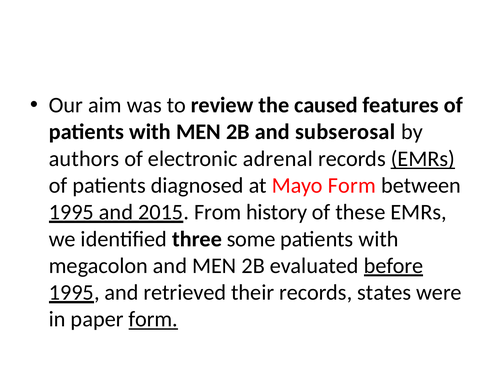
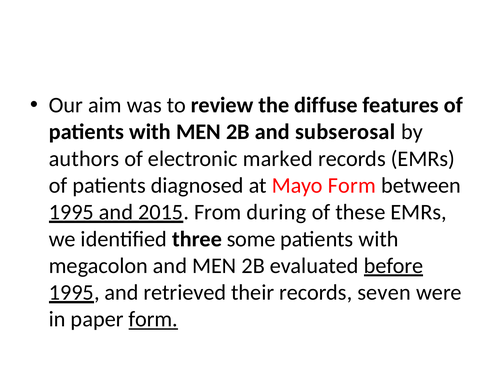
caused: caused -> diffuse
adrenal: adrenal -> marked
EMRs at (423, 159) underline: present -> none
history: history -> during
states: states -> seven
